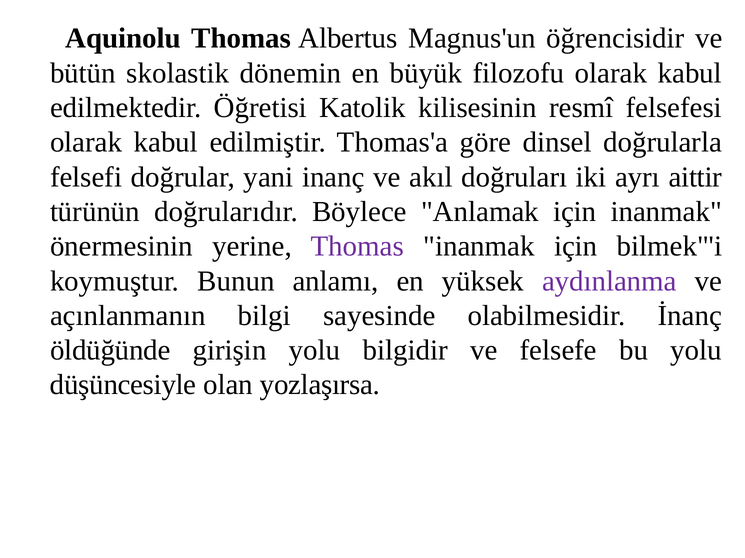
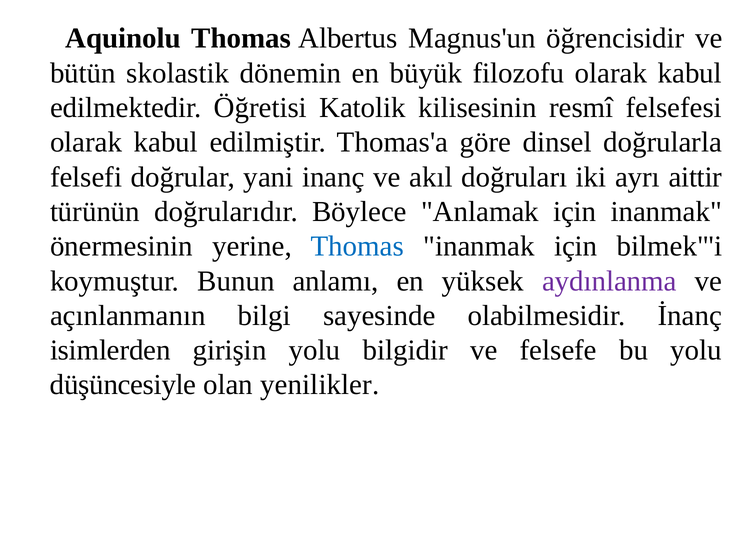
Thomas at (357, 247) colour: purple -> blue
öldüğünde: öldüğünde -> isimlerden
yozlaşırsa: yozlaşırsa -> yenilikler
